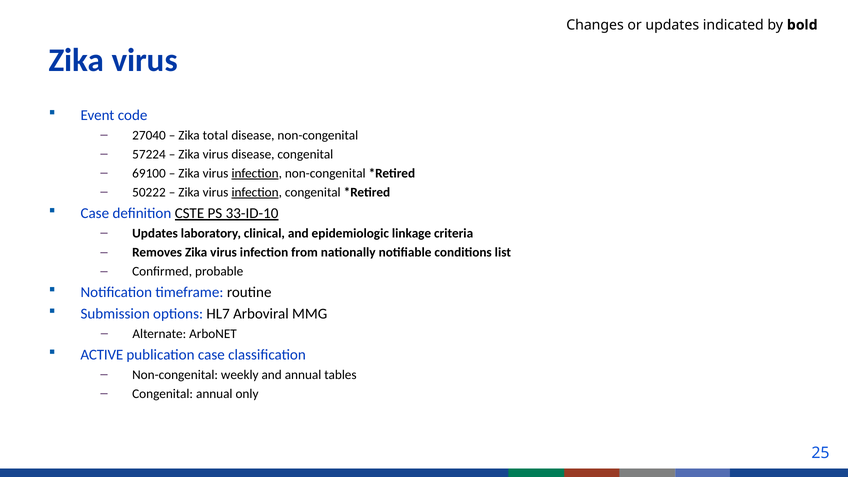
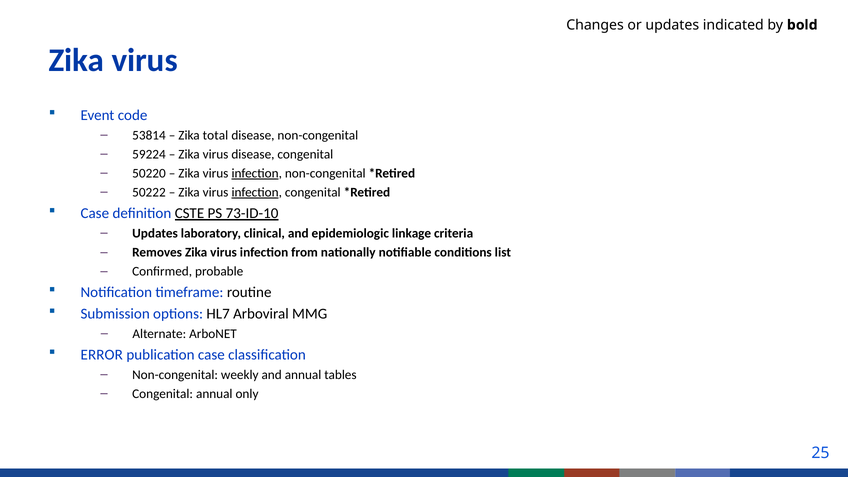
27040: 27040 -> 53814
57224: 57224 -> 59224
69100: 69100 -> 50220
33-ID-10: 33-ID-10 -> 73-ID-10
ACTIVE: ACTIVE -> ERROR
